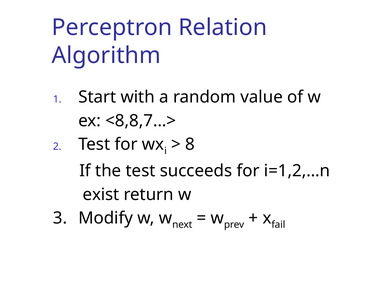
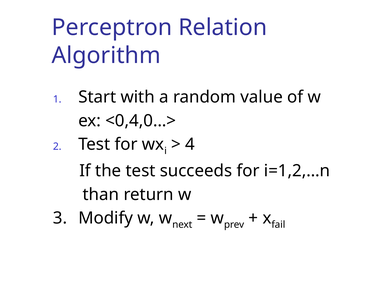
<8,8,7…>: <8,8,7…> -> <0,4,0…>
8: 8 -> 4
exist: exist -> than
